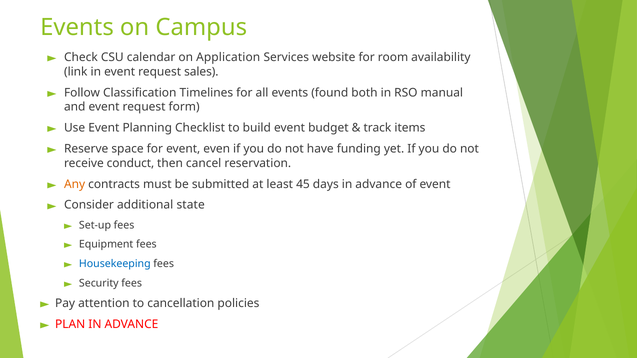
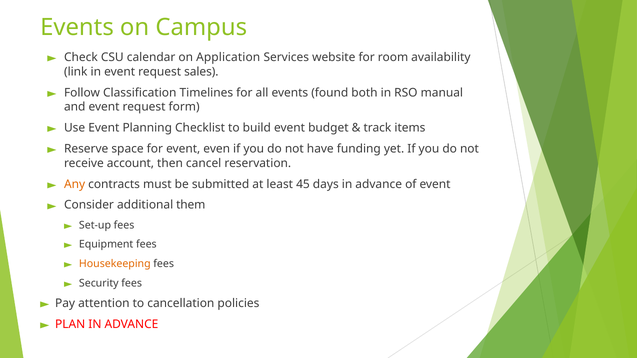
conduct: conduct -> account
state: state -> them
Housekeeping colour: blue -> orange
